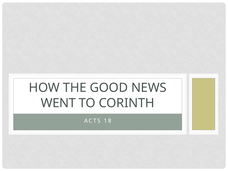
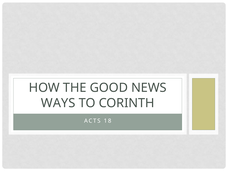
WENT: WENT -> WAYS
